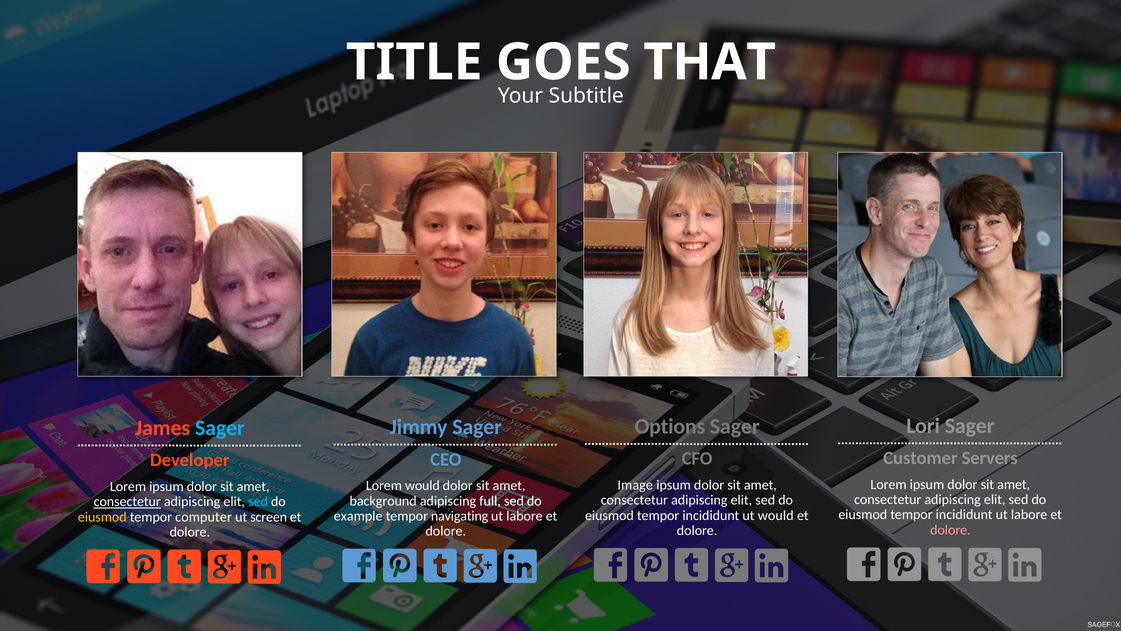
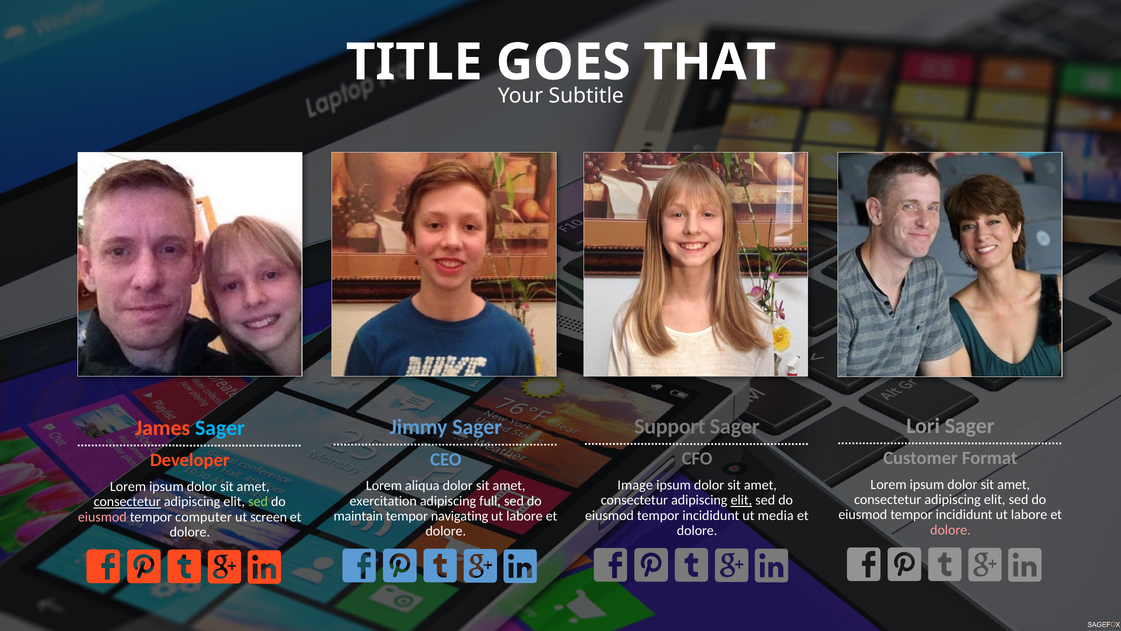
Options: Options -> Support
Servers: Servers -> Format
Lorem would: would -> aliqua
elit at (741, 500) underline: none -> present
background: background -> exercitation
sed at (258, 501) colour: light blue -> light green
ut would: would -> media
example: example -> maintain
eiusmod at (102, 517) colour: yellow -> pink
